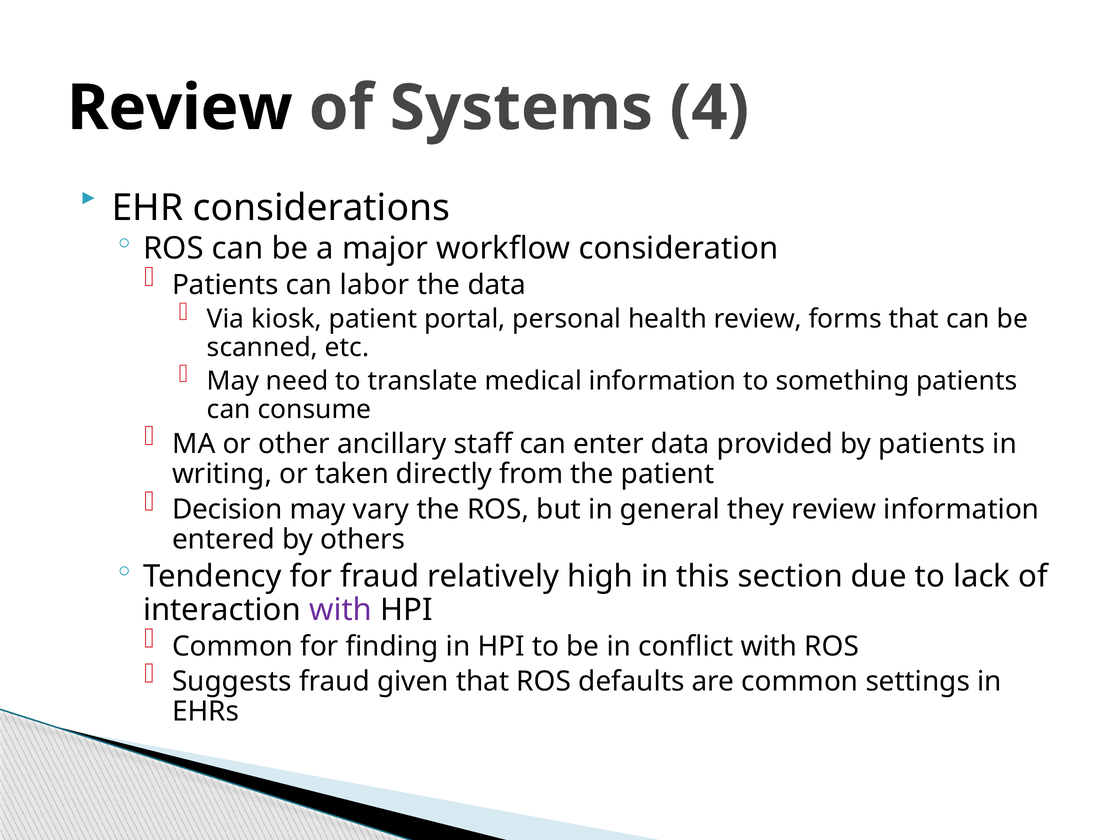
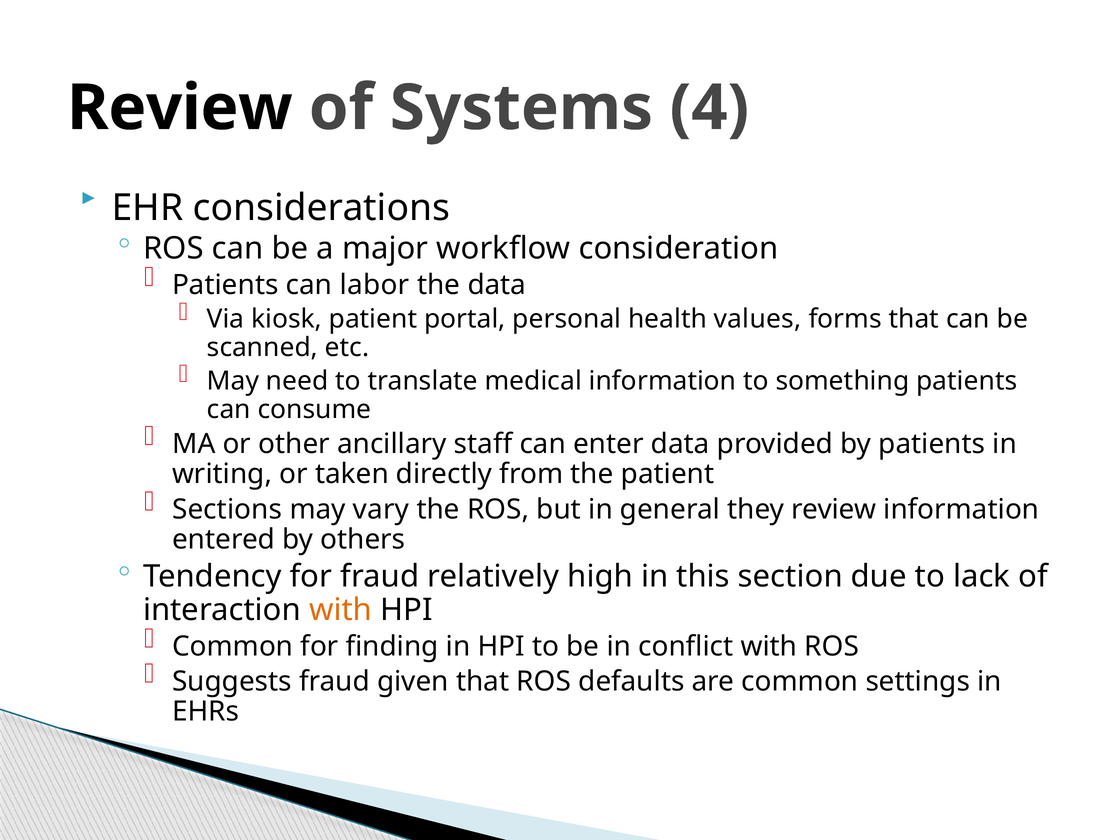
health review: review -> values
Decision: Decision -> Sections
with at (341, 609) colour: purple -> orange
